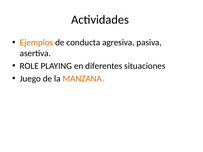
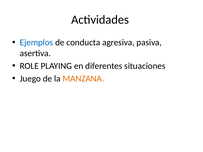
Ejemplos colour: orange -> blue
